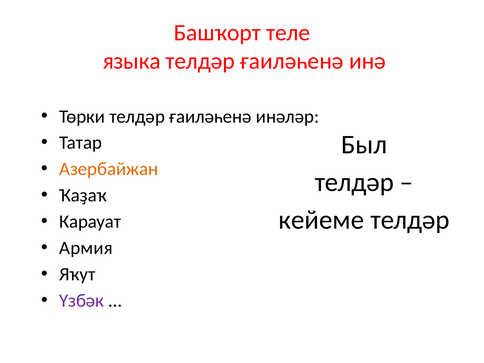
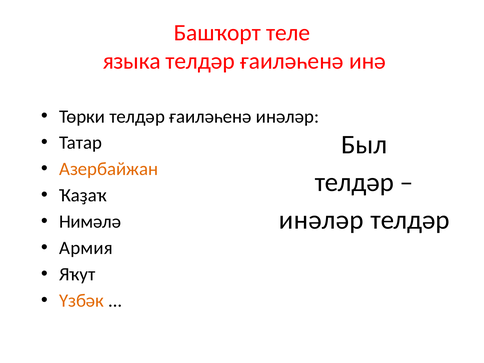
кейеме at (321, 220): кейеме -> инәләр
Карауат: Карауат -> Нимәлә
Үзбәк colour: purple -> orange
